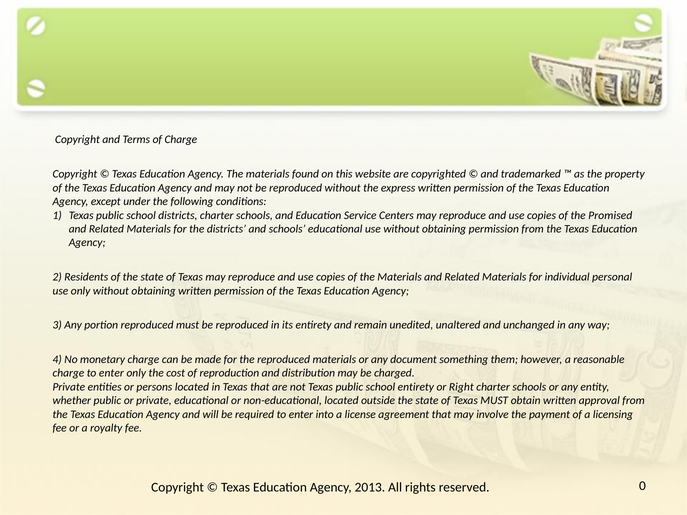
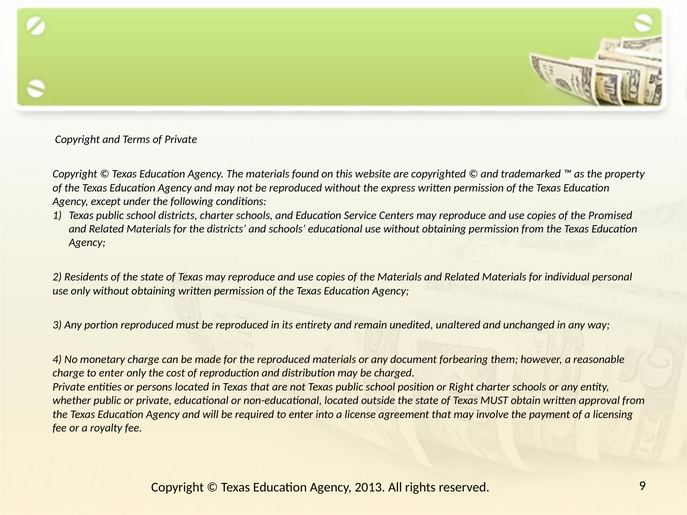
of Charge: Charge -> Private
something: something -> forbearing
school entirety: entirety -> position
0: 0 -> 9
